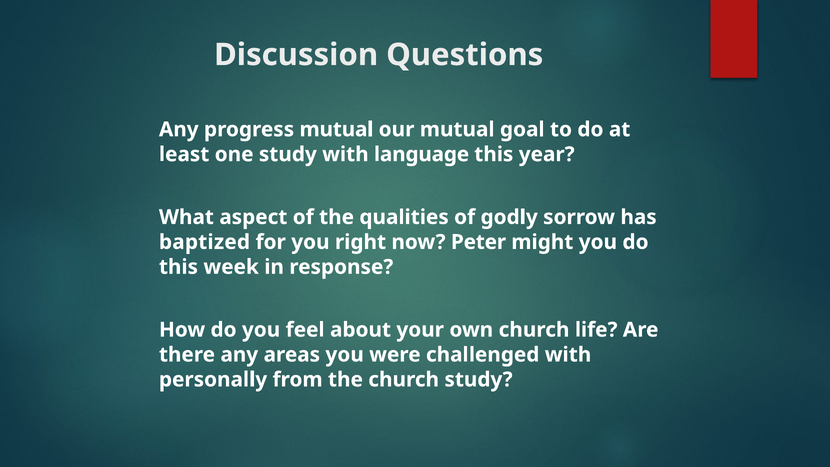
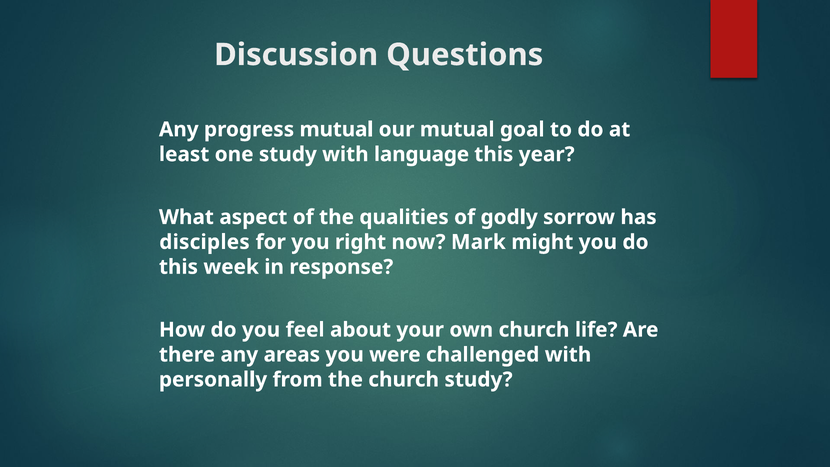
baptized: baptized -> disciples
Peter: Peter -> Mark
